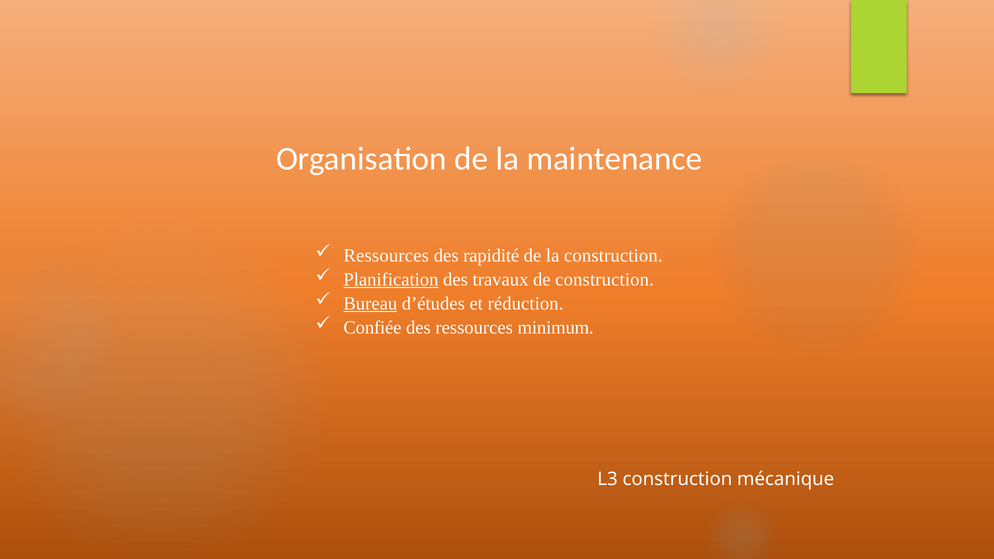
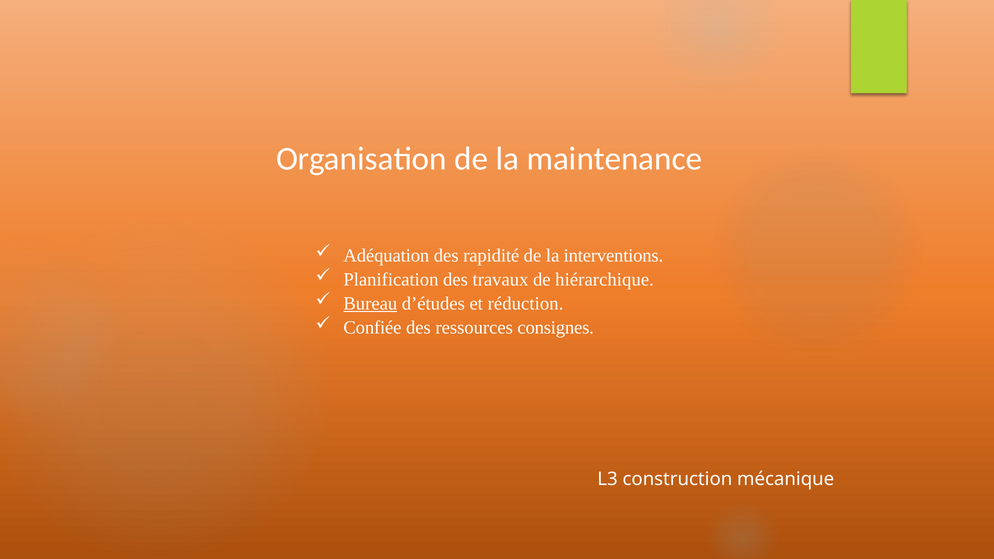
Ressources at (386, 256): Ressources -> Adéquation
la construction: construction -> interventions
Planification underline: present -> none
de construction: construction -> hiérarchique
minimum: minimum -> consignes
